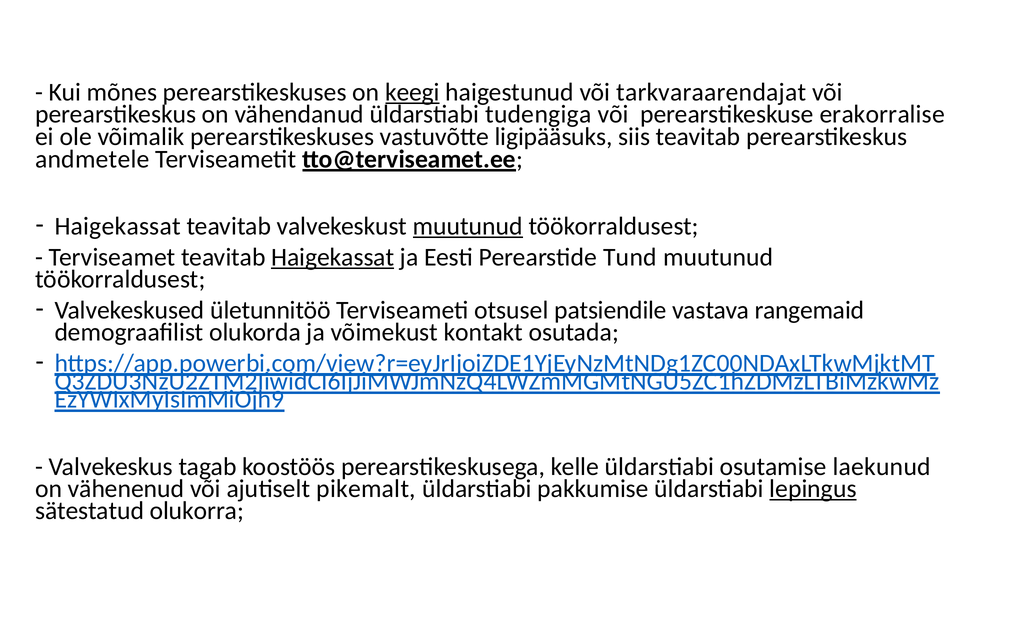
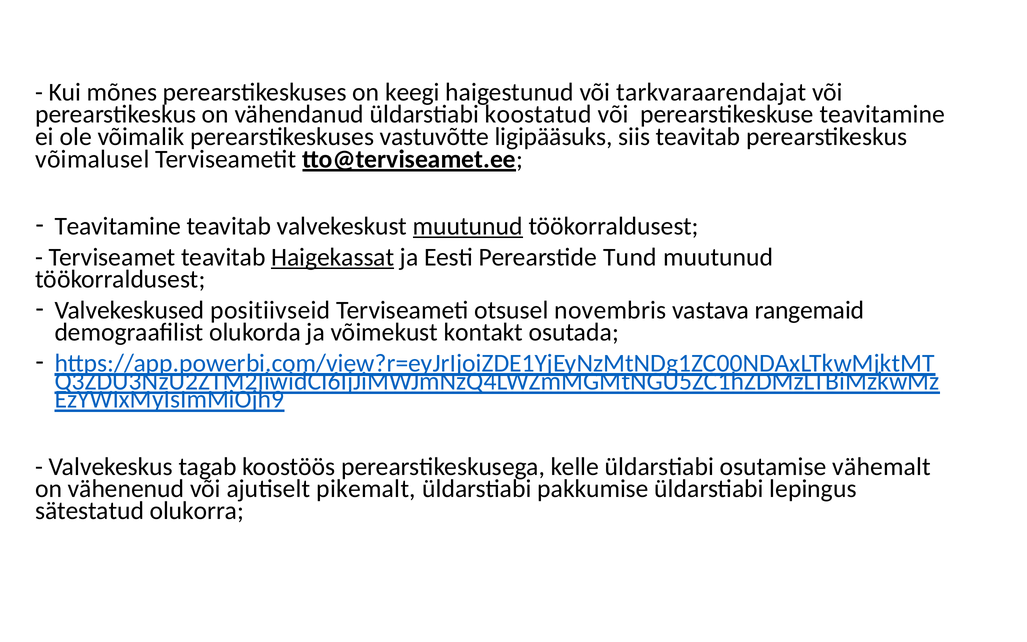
keegi underline: present -> none
tudengiga: tudengiga -> koostatud
perearstikeskuse erakorralise: erakorralise -> teavitamine
andmetele: andmetele -> võimalusel
Haigekassat at (118, 226): Haigekassat -> Teavitamine
ületunnitöö: ületunnitöö -> positiivseid
patsiendile: patsiendile -> novembris
laekunud: laekunud -> vähemalt
lepingus underline: present -> none
